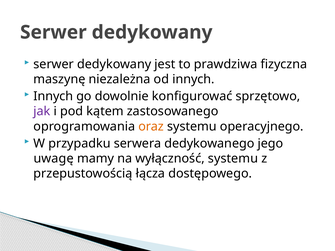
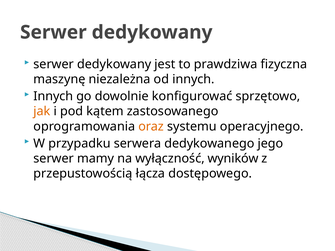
jak colour: purple -> orange
uwagę at (54, 159): uwagę -> serwer
wyłączność systemu: systemu -> wyników
